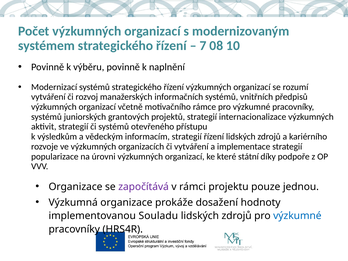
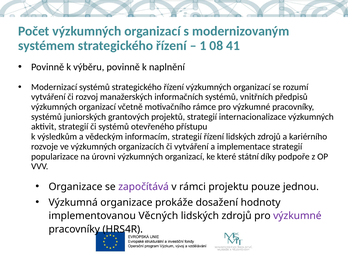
7: 7 -> 1
10: 10 -> 41
Souladu: Souladu -> Věcných
výzkumné at (297, 216) colour: blue -> purple
